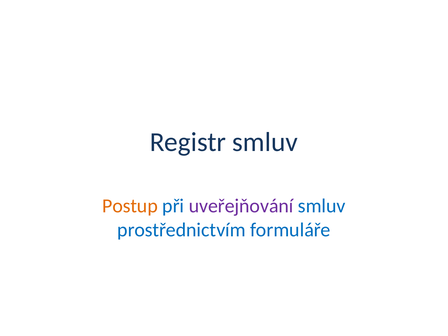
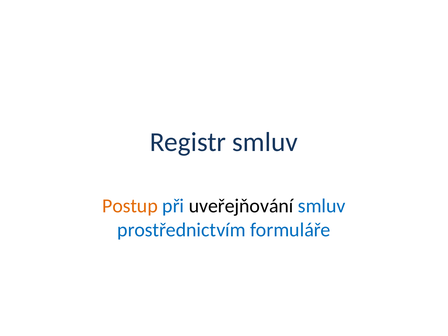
uveřejňování colour: purple -> black
